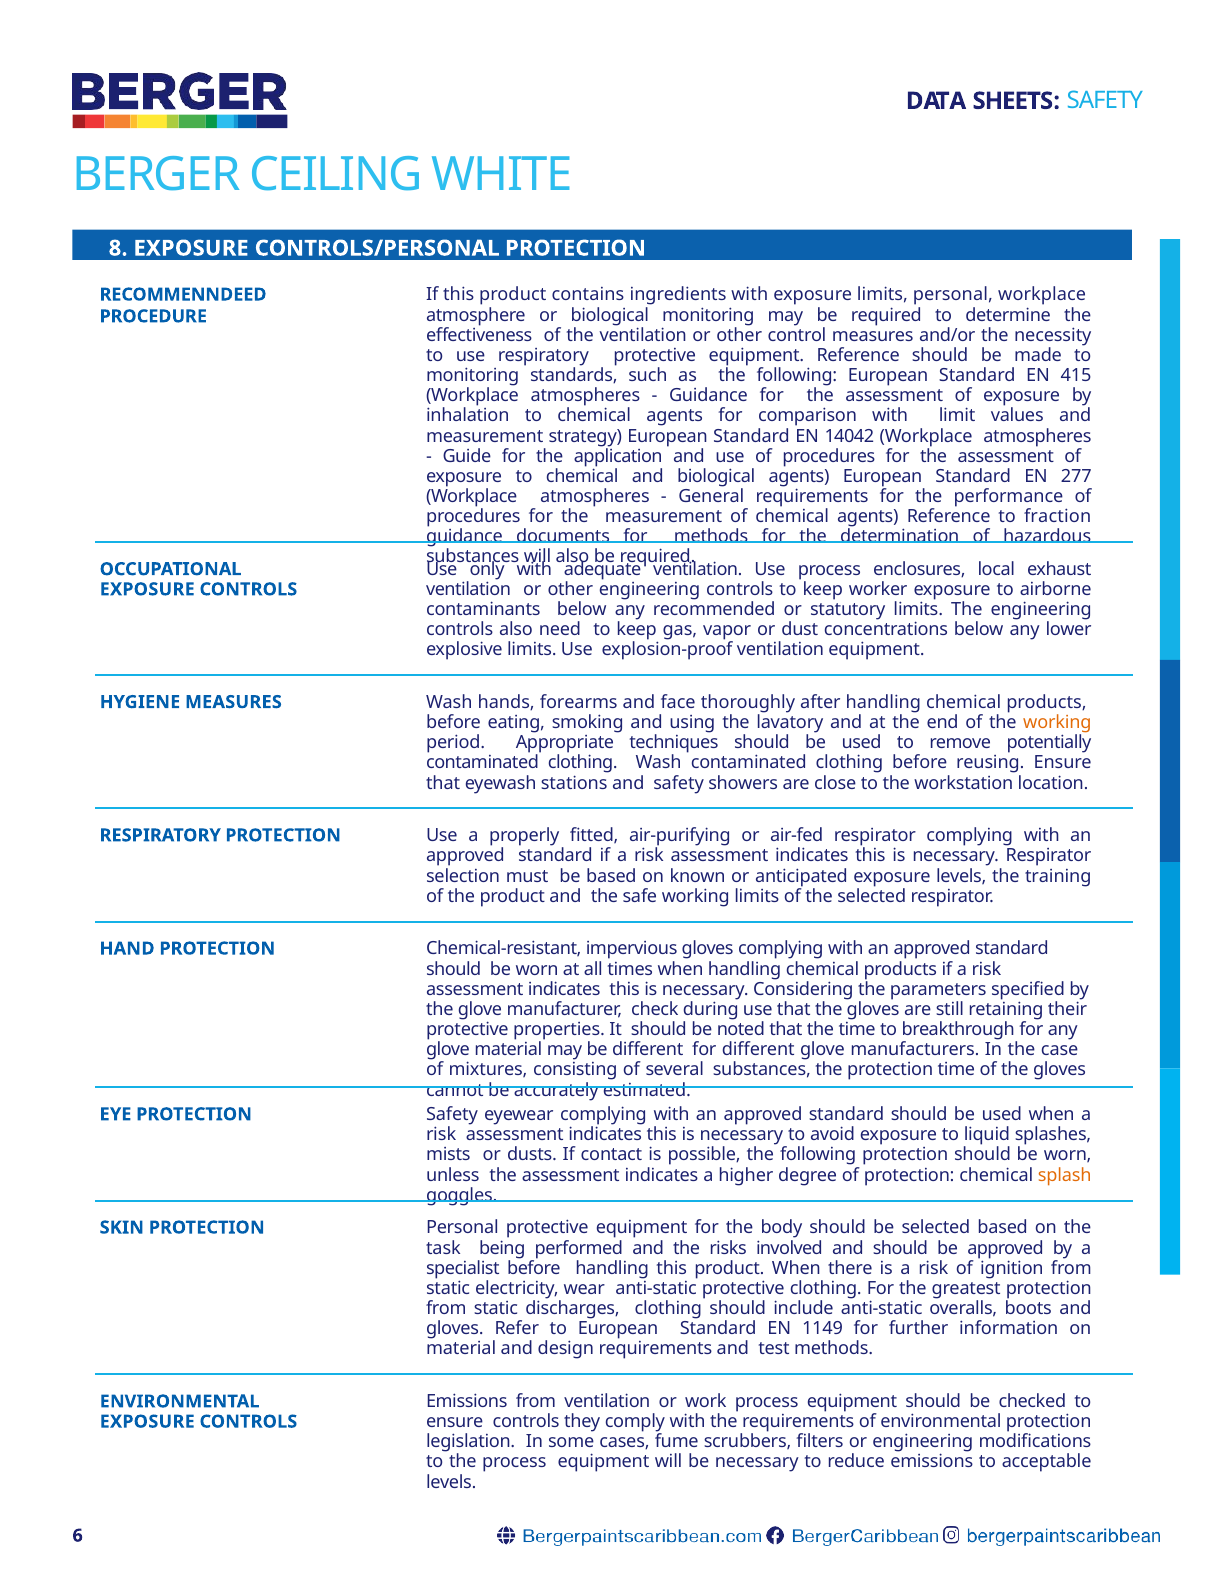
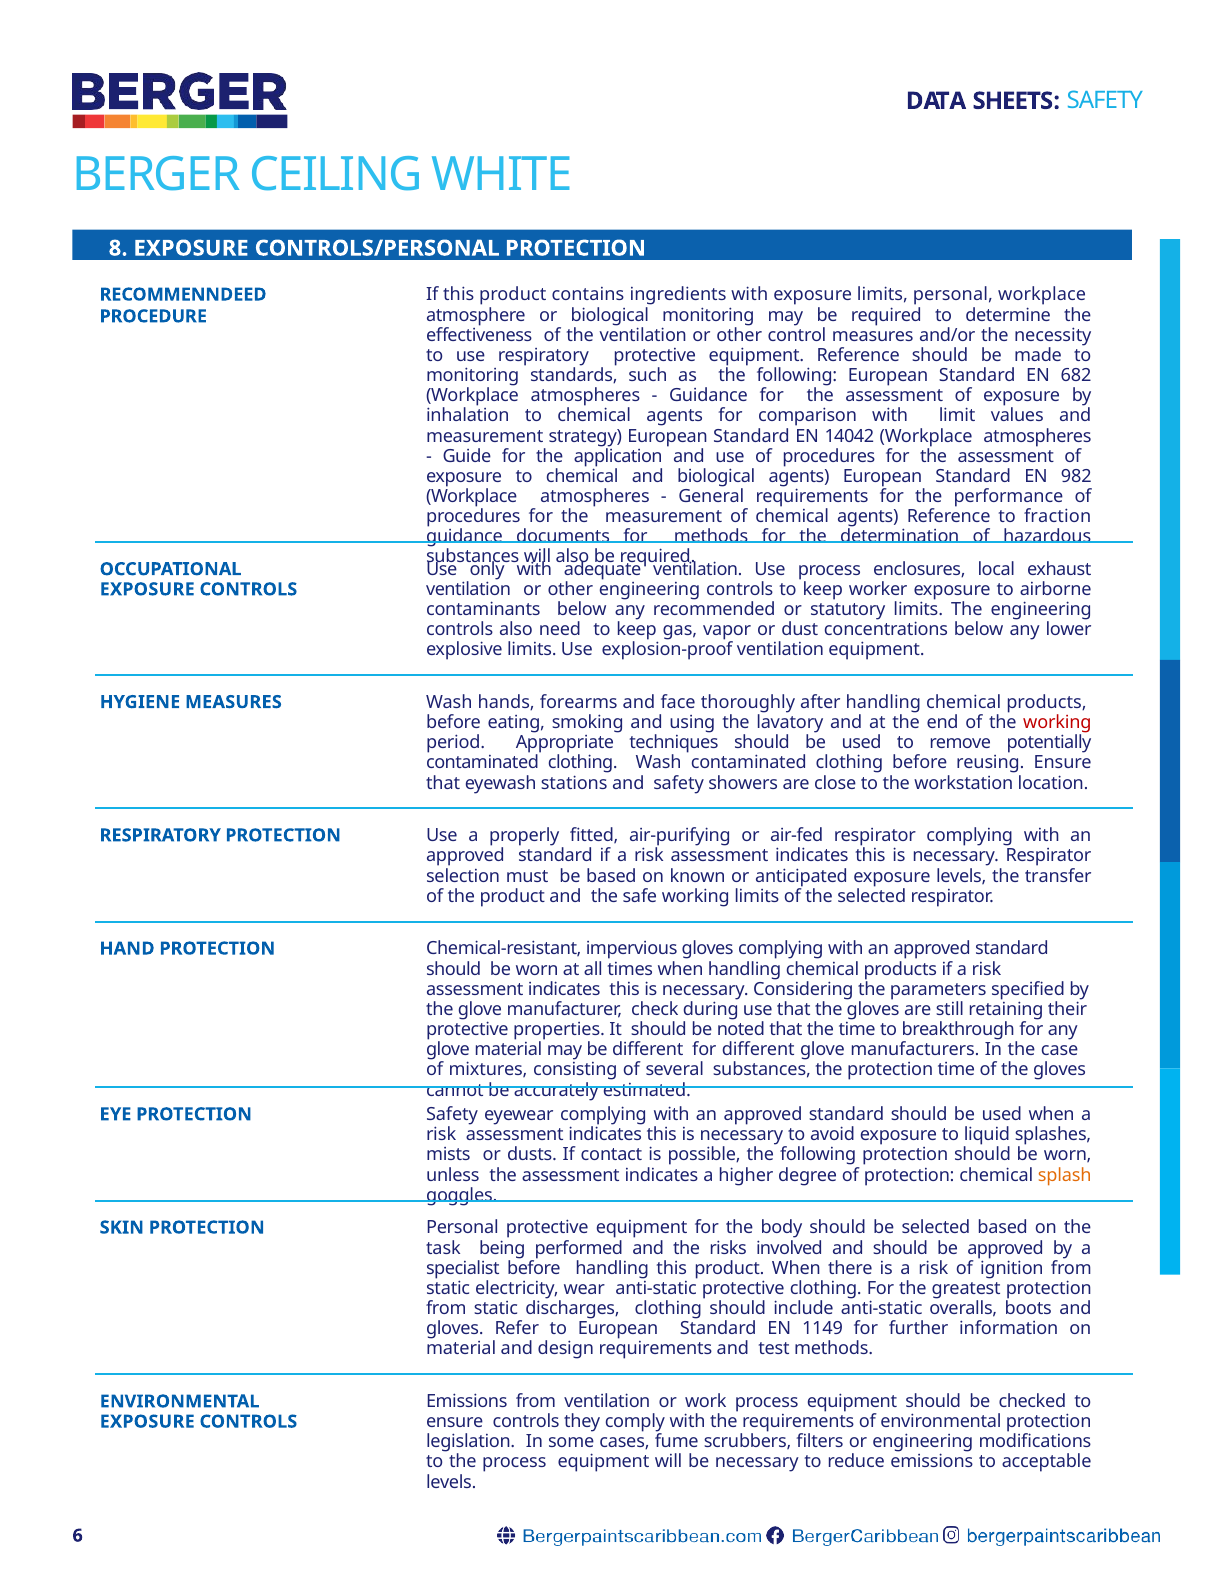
415: 415 -> 682
277: 277 -> 982
working at (1057, 722) colour: orange -> red
training: training -> transfer
